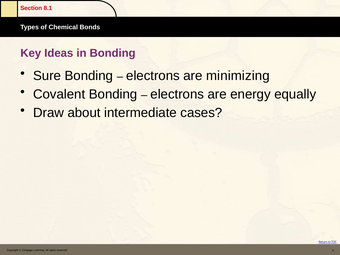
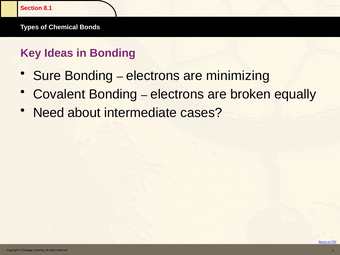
energy: energy -> broken
Draw: Draw -> Need
